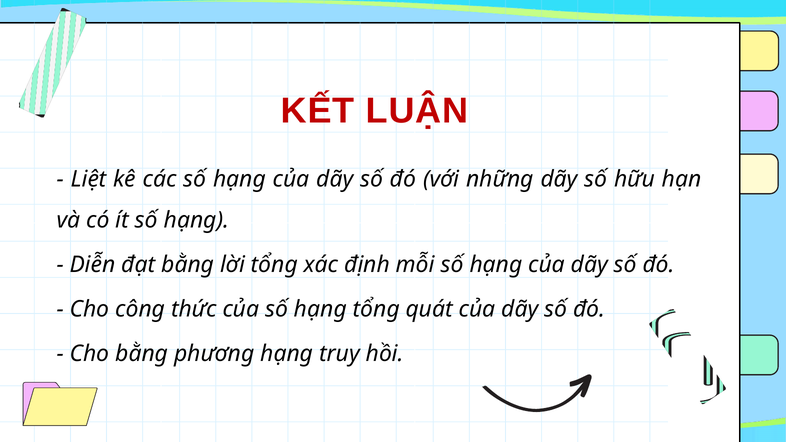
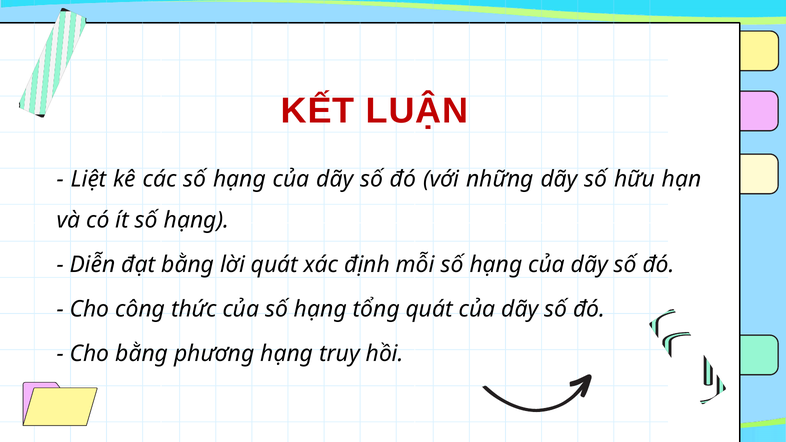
lời tổng: tổng -> quát
